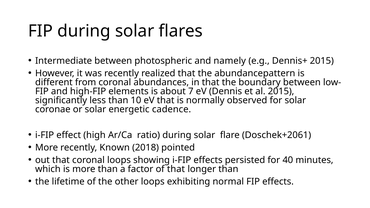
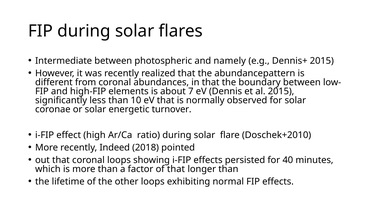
cadence: cadence -> turnover
Doschek+2061: Doschek+2061 -> Doschek+2010
Known: Known -> Indeed
